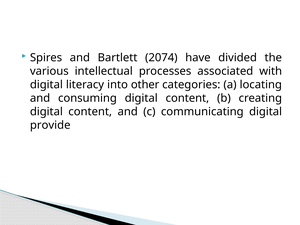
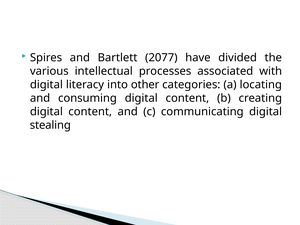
2074: 2074 -> 2077
provide: provide -> stealing
